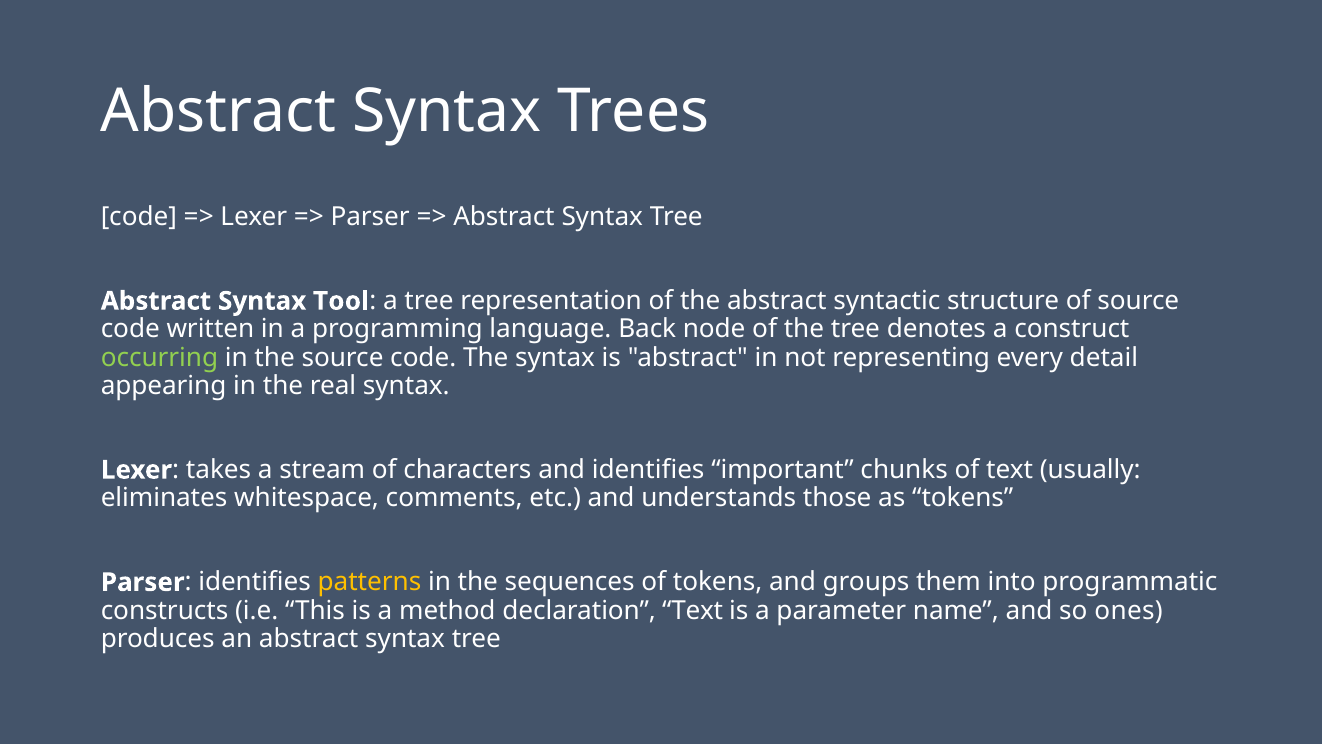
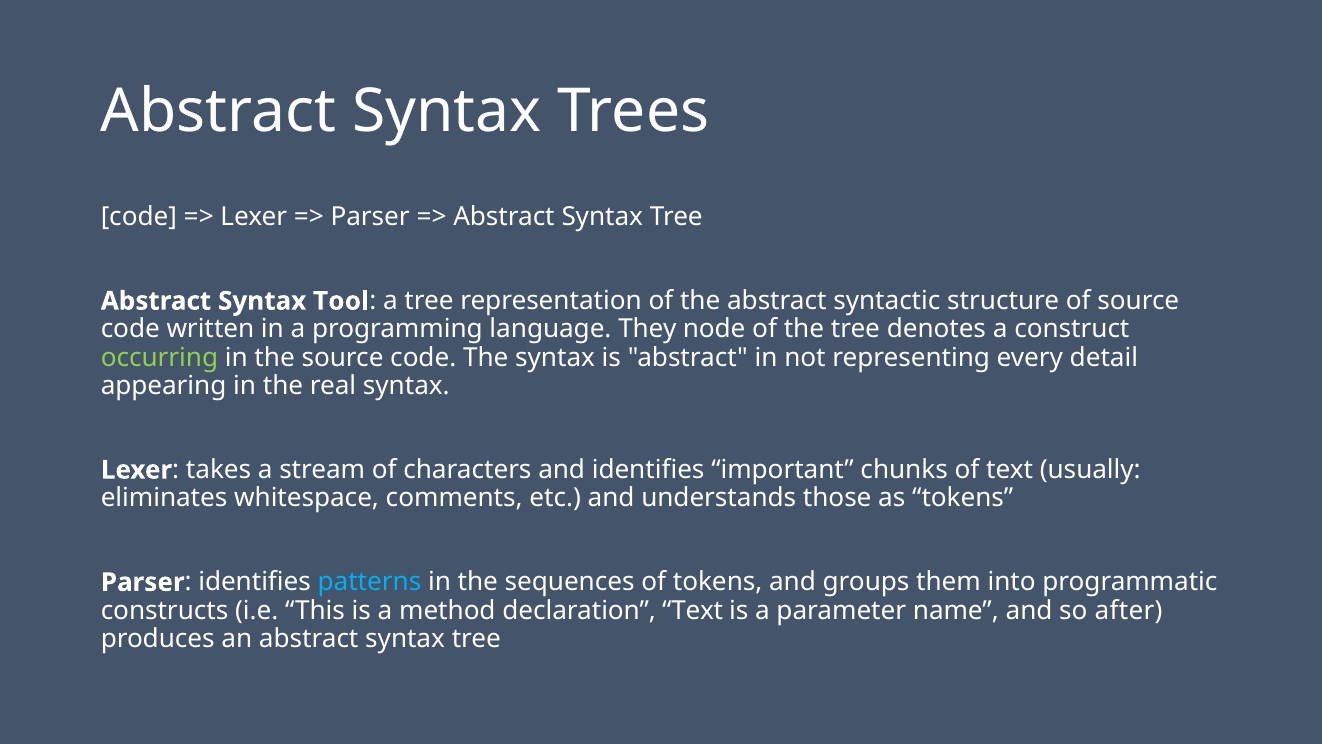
Back: Back -> They
patterns colour: yellow -> light blue
ones: ones -> after
